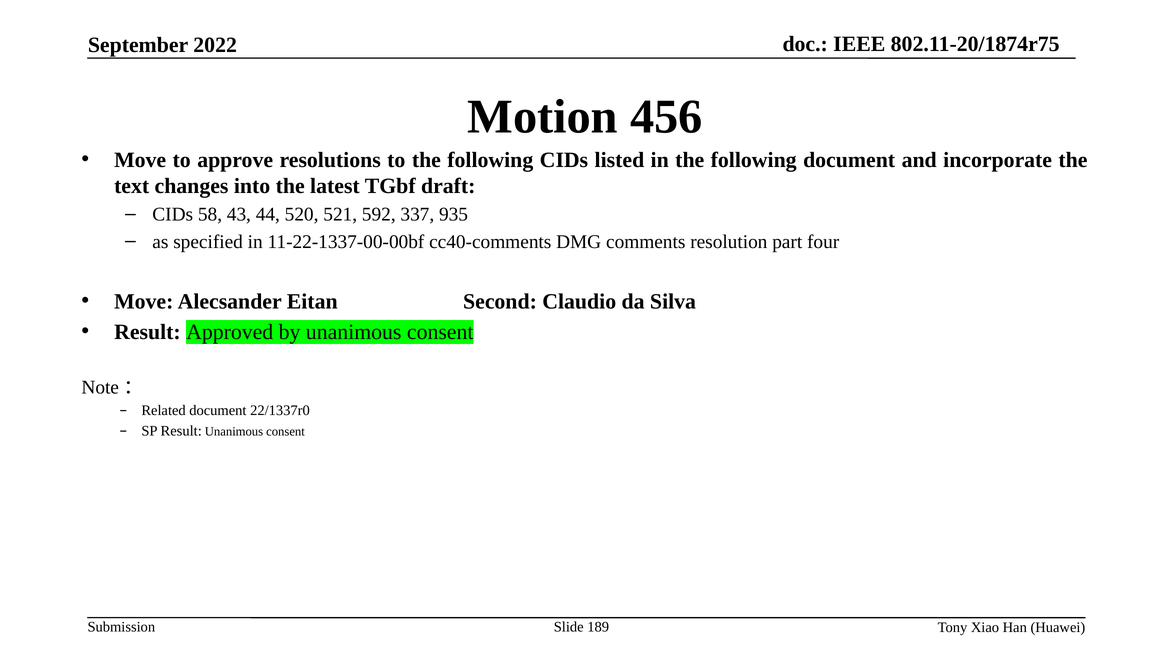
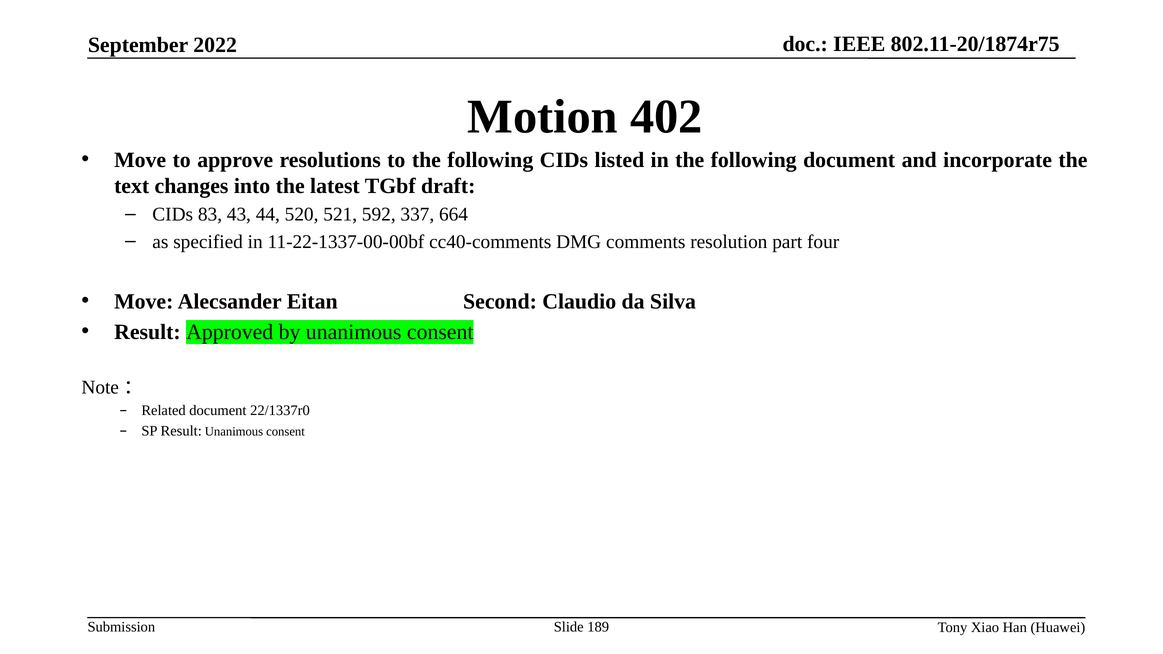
456: 456 -> 402
58: 58 -> 83
935: 935 -> 664
